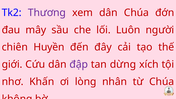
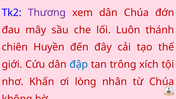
người: người -> thánh
đập colour: purple -> blue
dừng: dừng -> trông
